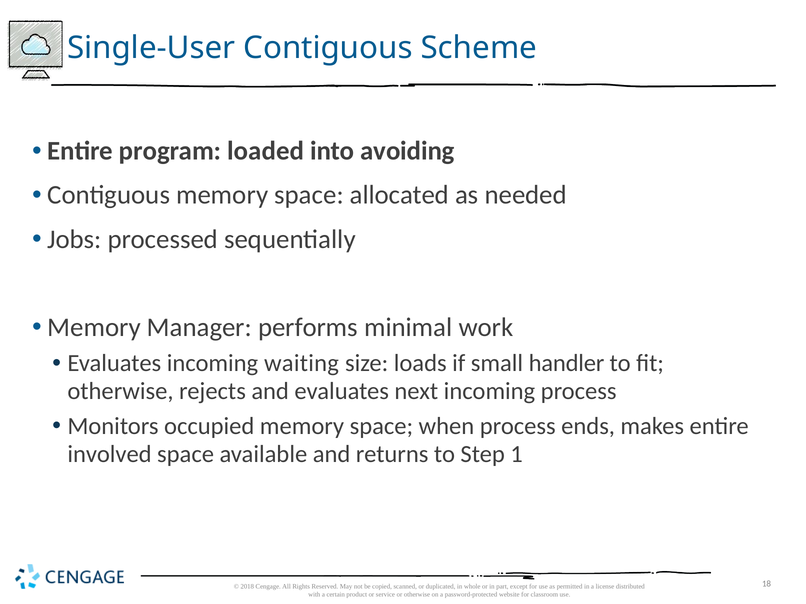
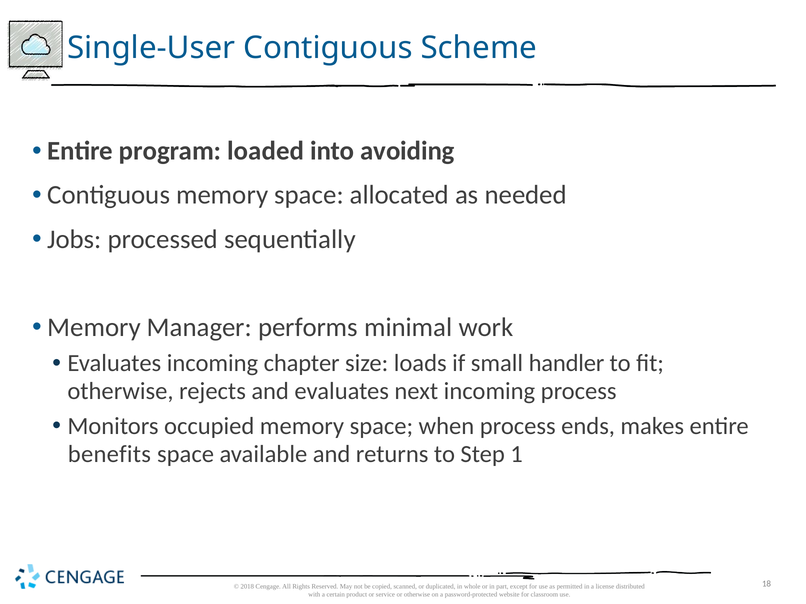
waiting: waiting -> chapter
involved: involved -> benefits
